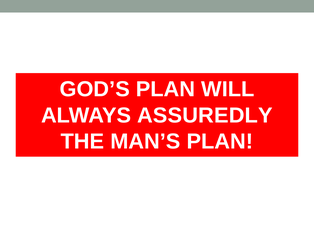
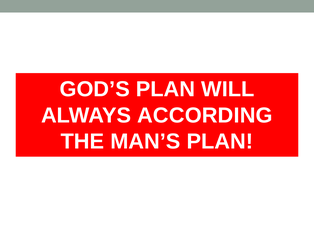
ASSUREDLY: ASSUREDLY -> ACCORDING
